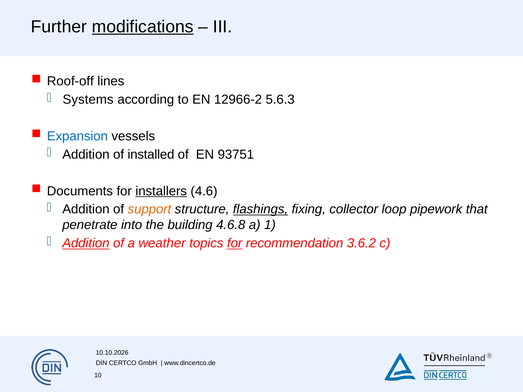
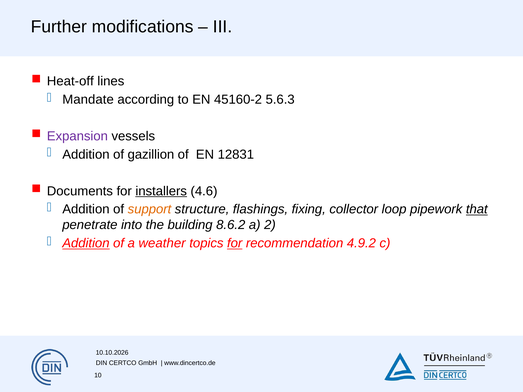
modifications underline: present -> none
Roof-off: Roof-off -> Heat-off
Systems: Systems -> Mandate
12966-2: 12966-2 -> 45160-2
Expansion colour: blue -> purple
installed: installed -> gazillion
93751: 93751 -> 12831
flashings underline: present -> none
that underline: none -> present
4.6.8: 4.6.8 -> 8.6.2
1: 1 -> 2
3.6.2: 3.6.2 -> 4.9.2
